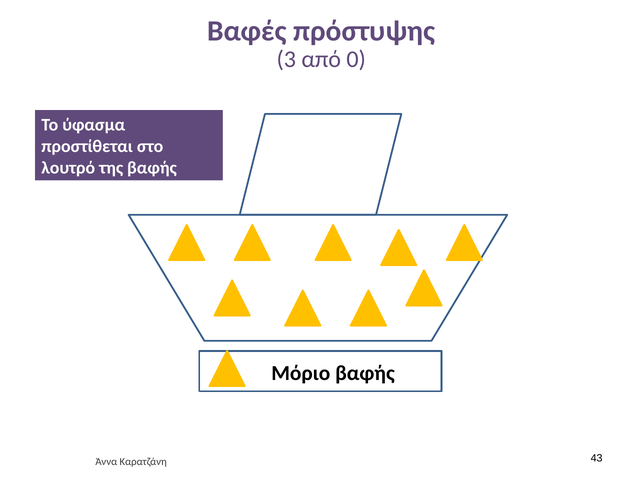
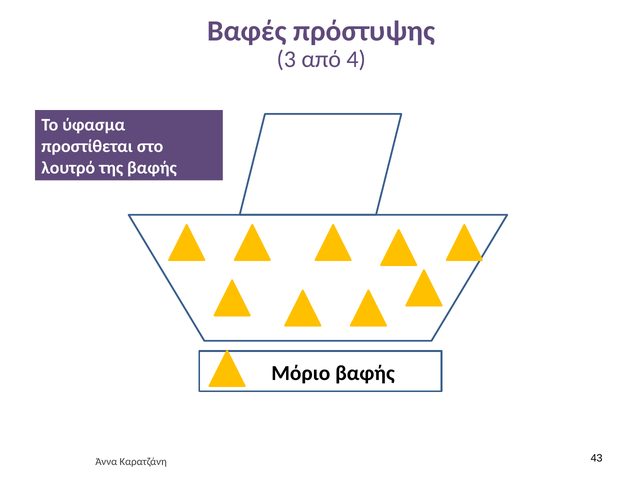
0: 0 -> 4
